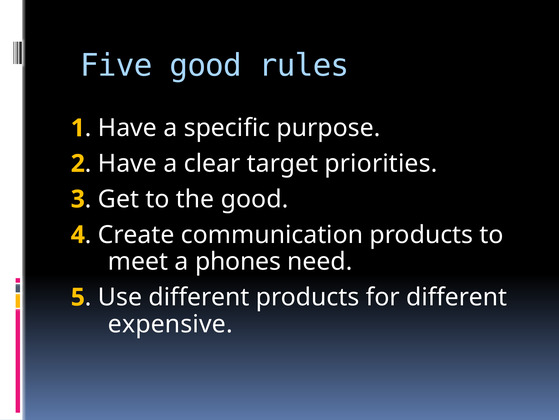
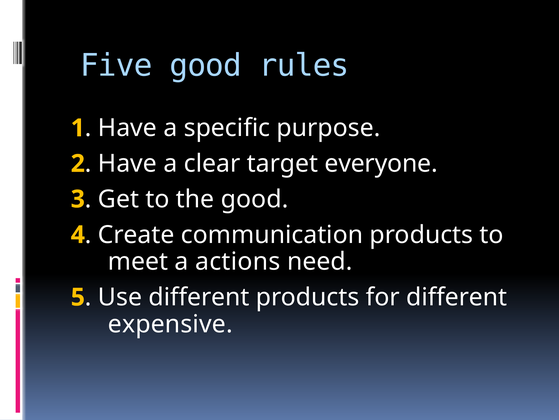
priorities: priorities -> everyone
phones: phones -> actions
